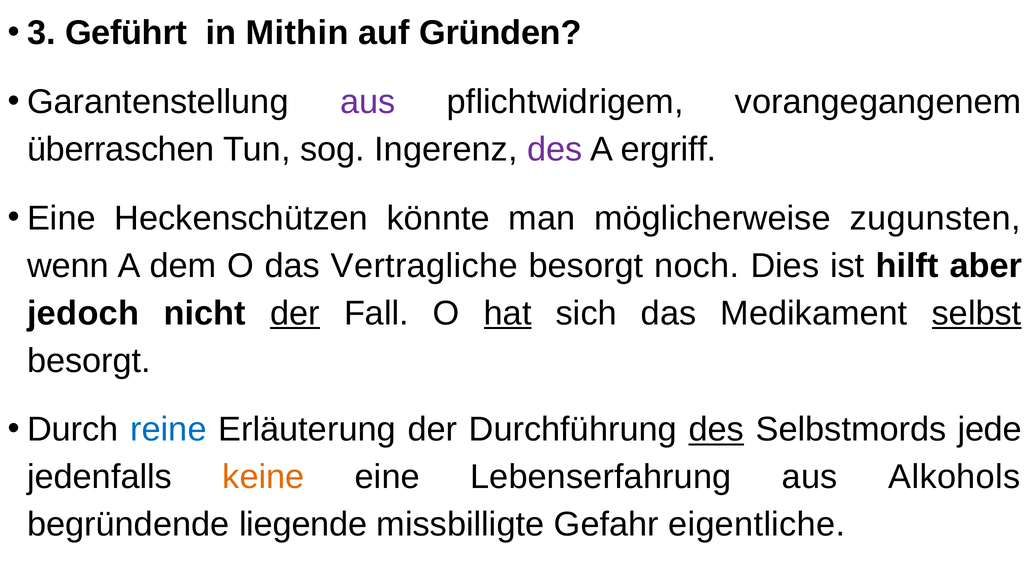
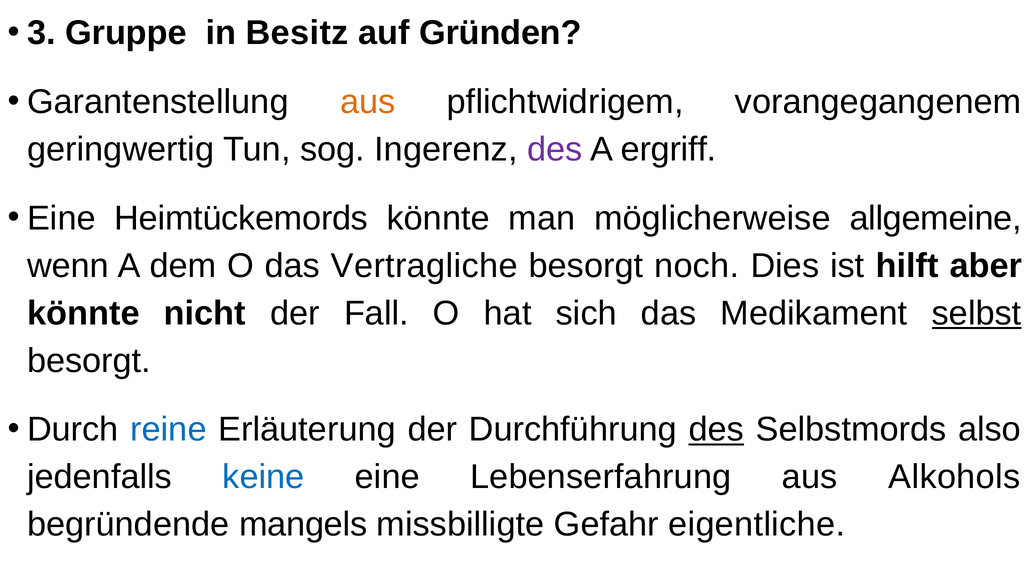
Geführt: Geführt -> Gruppe
Mithin: Mithin -> Besitz
aus at (368, 102) colour: purple -> orange
überraschen: überraschen -> geringwertig
Heckenschützen: Heckenschützen -> Heimtückemords
zugunsten: zugunsten -> allgemeine
jedoch at (83, 313): jedoch -> könnte
der at (295, 313) underline: present -> none
hat underline: present -> none
jede: jede -> also
keine colour: orange -> blue
liegende: liegende -> mangels
